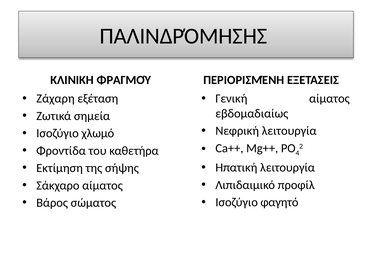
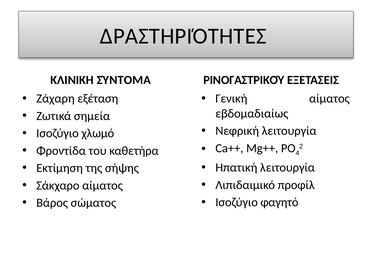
ΠΑΛΙΝΔΡΌΜΗΣΗΣ: ΠΑΛΙΝΔΡΌΜΗΣΗΣ -> ΔΡΑΣΤΗΡΙΌΤΗΤΕΣ
ΦΡΑΓΜΟΎ: ΦΡΑΓΜΟΎ -> ΣΎΝΤΟΜΑ
ΠΕΡΙΟΡΙΣΜΈΝΗ: ΠΕΡΙΟΡΙΣΜΈΝΗ -> ΡΙΝΟΓΑΣΤΡΙΚΟΎ
